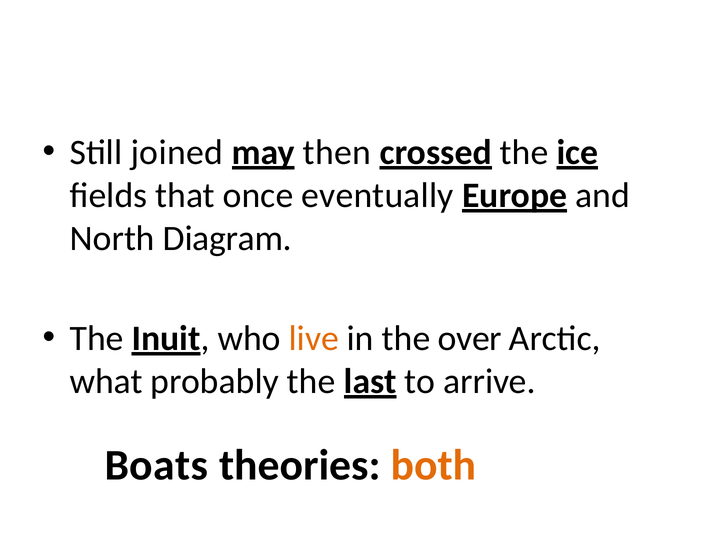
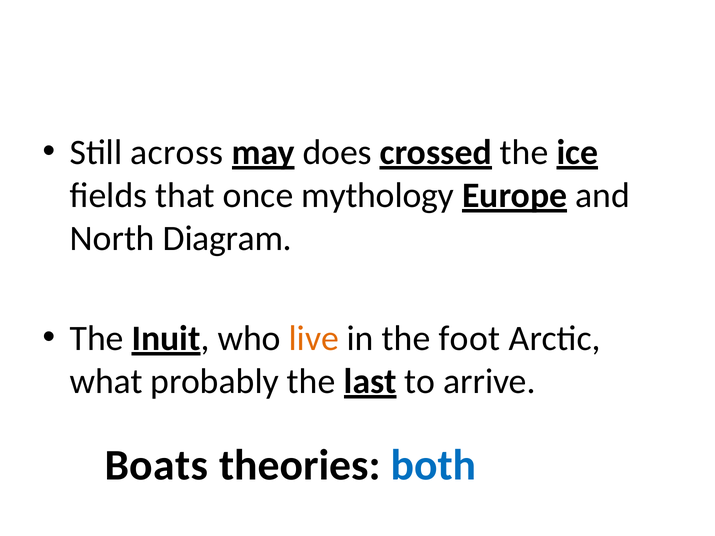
joined: joined -> across
then: then -> does
eventually: eventually -> mythology
over: over -> foot
both colour: orange -> blue
